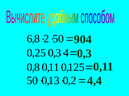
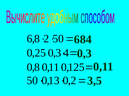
904: 904 -> 684
4,4: 4,4 -> 3,5
